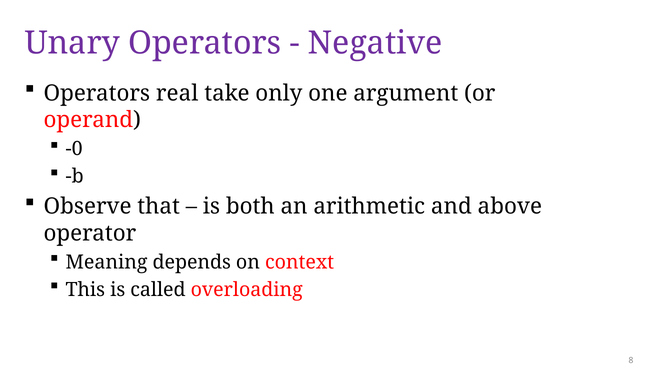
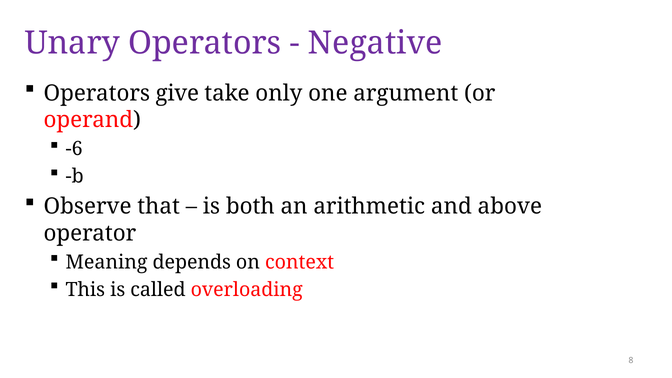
real: real -> give
-0: -0 -> -6
